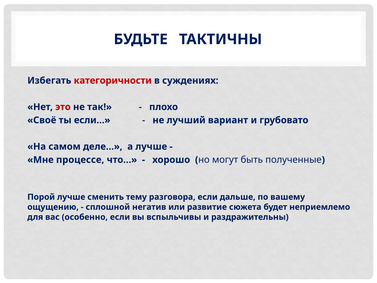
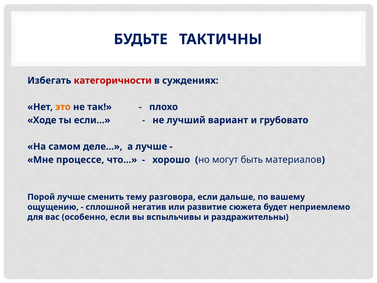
это colour: red -> orange
Своё: Своё -> Ходе
полученные: полученные -> материалов
